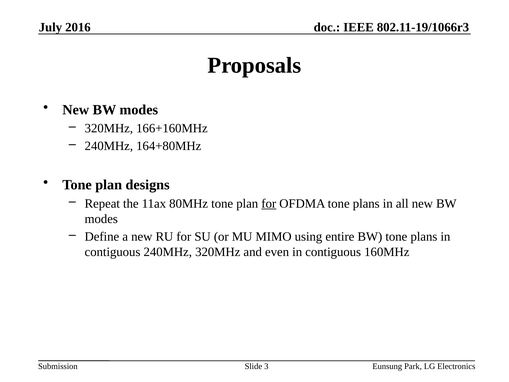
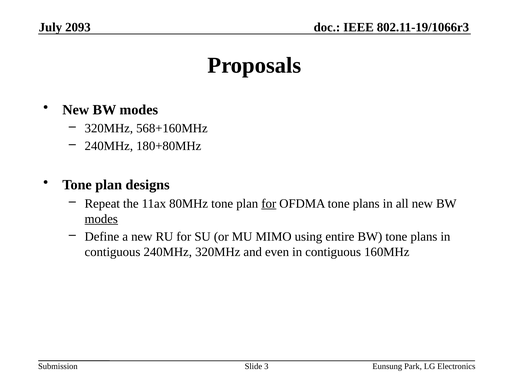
2016: 2016 -> 2093
166+160MHz: 166+160MHz -> 568+160MHz
164+80MHz: 164+80MHz -> 180+80MHz
modes at (101, 219) underline: none -> present
